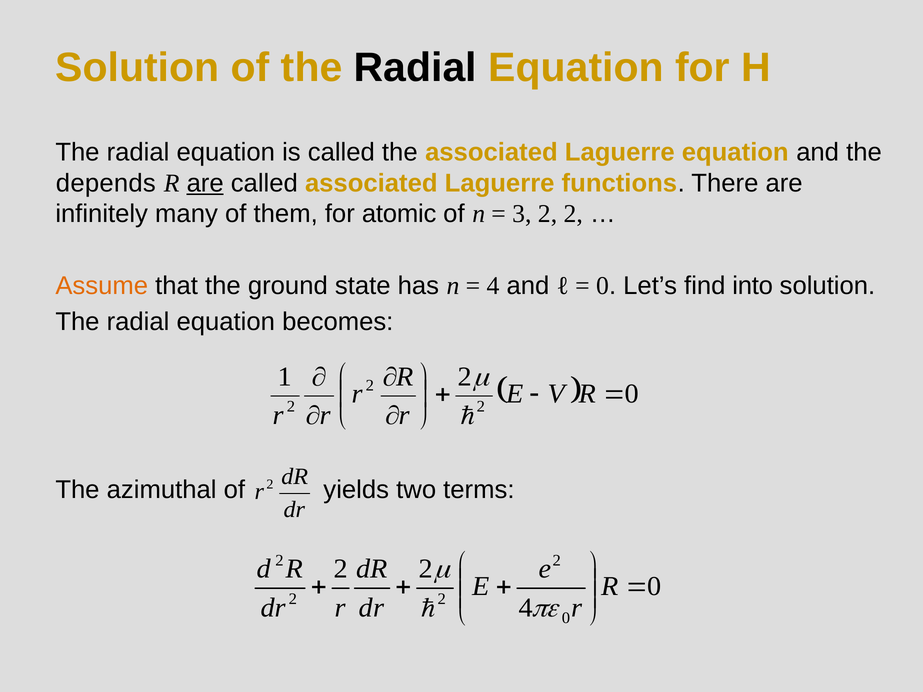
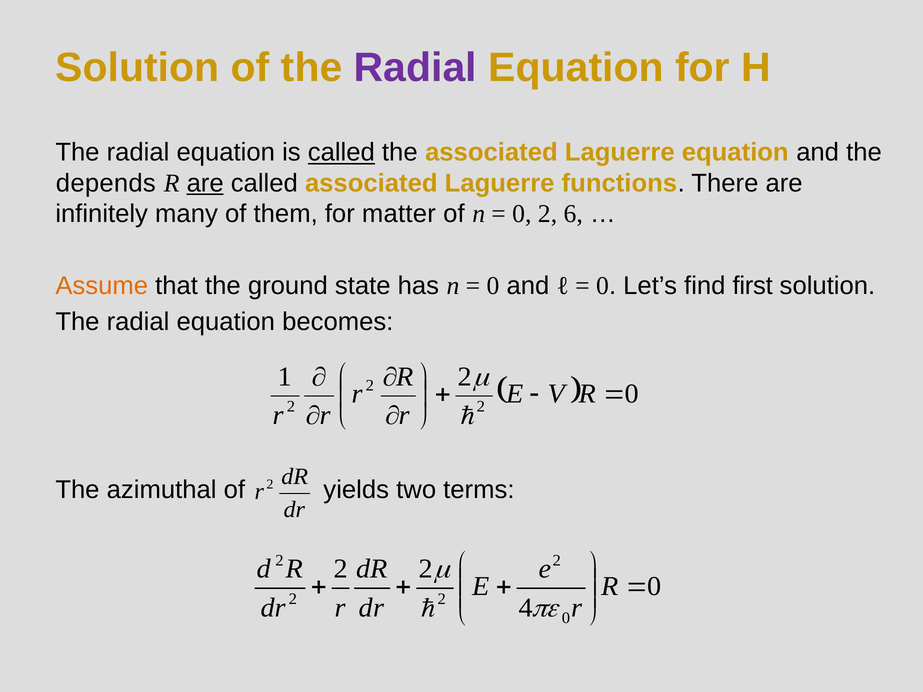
Radial at (415, 68) colour: black -> purple
called at (341, 153) underline: none -> present
atomic: atomic -> matter
3 at (522, 214): 3 -> 0
2 at (573, 214): 2 -> 6
4 at (493, 286): 4 -> 0
into: into -> first
